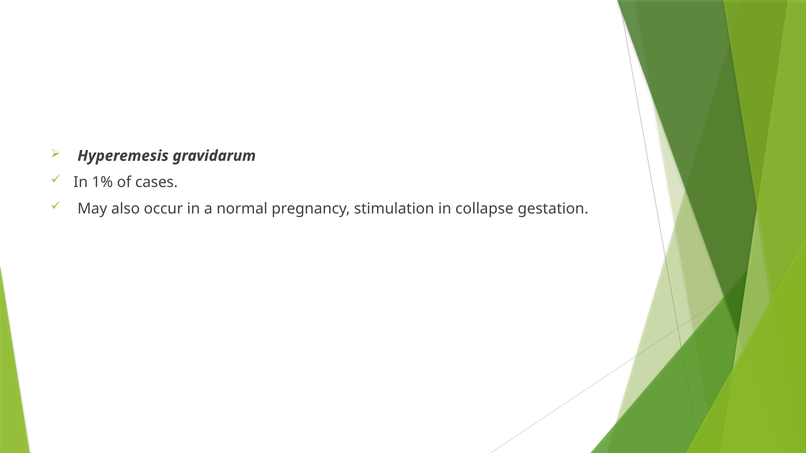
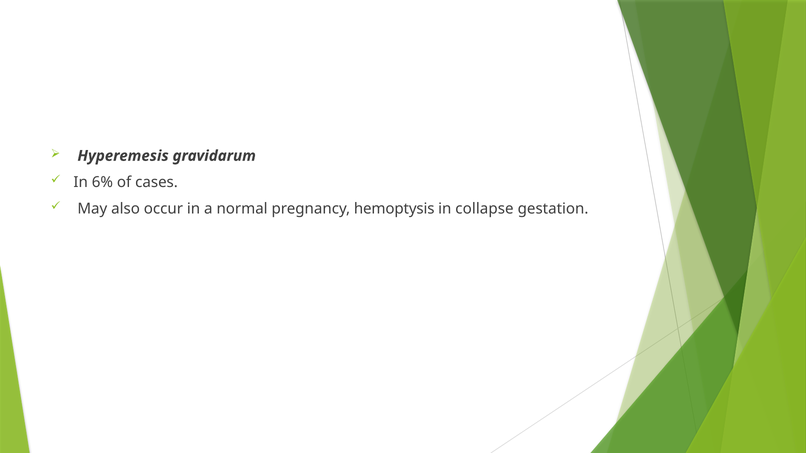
1%: 1% -> 6%
stimulation: stimulation -> hemoptysis
